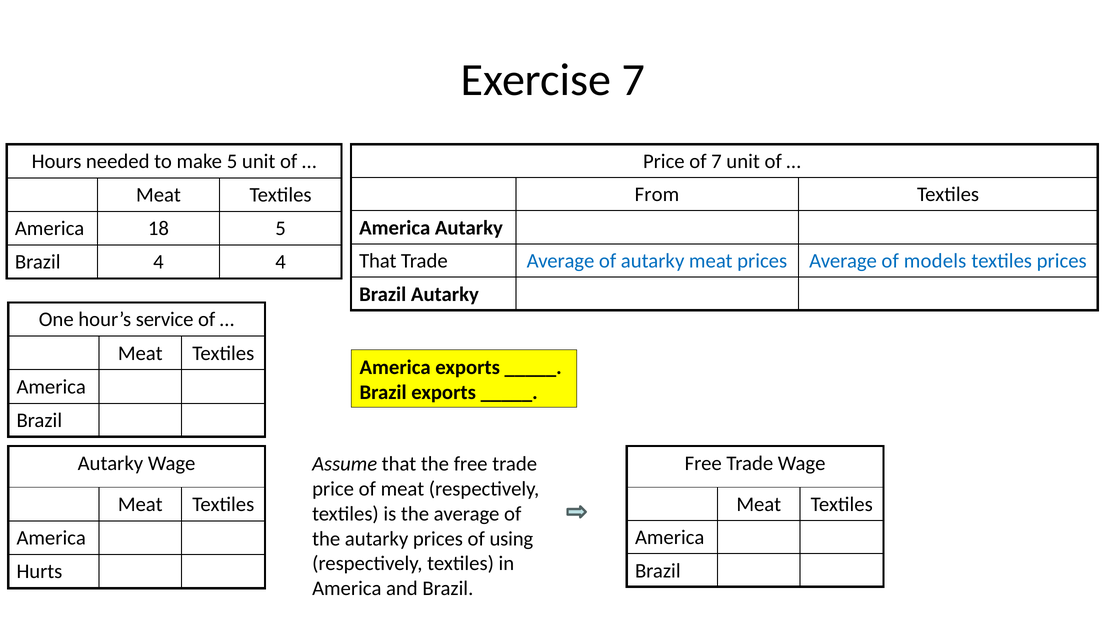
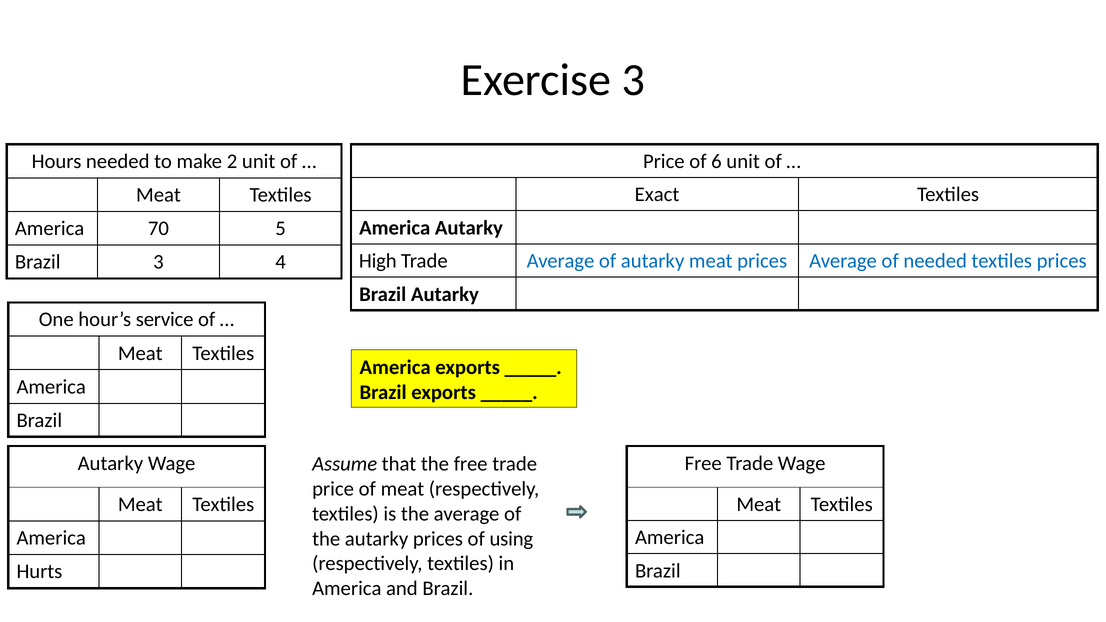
Exercise 7: 7 -> 3
make 5: 5 -> 2
of 7: 7 -> 6
From: From -> Exact
18: 18 -> 70
That at (378, 261): That -> High
of models: models -> needed
Brazil 4: 4 -> 3
